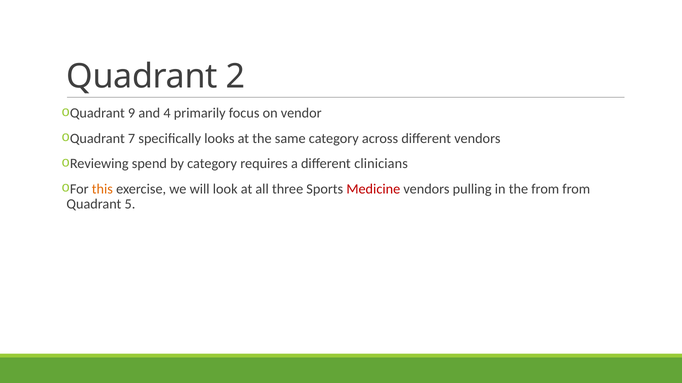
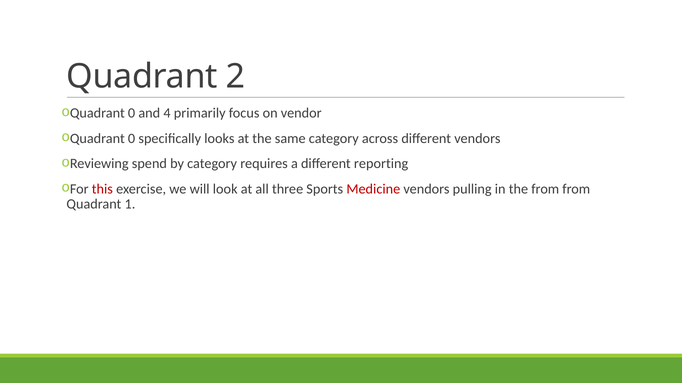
9 at (132, 113): 9 -> 0
7 at (132, 139): 7 -> 0
clinicians: clinicians -> reporting
this colour: orange -> red
5: 5 -> 1
